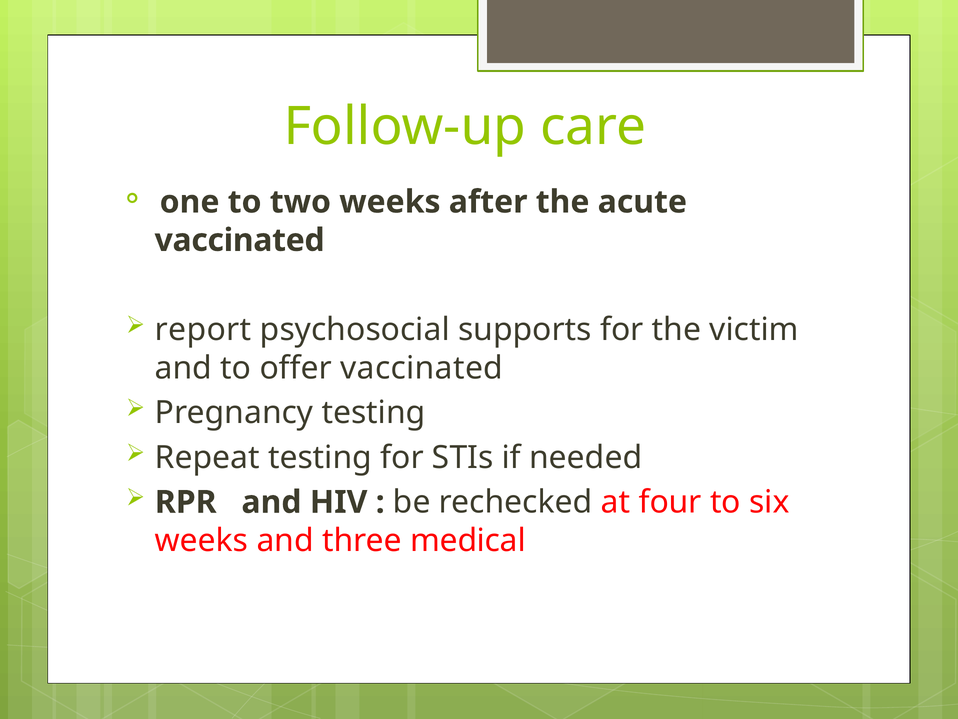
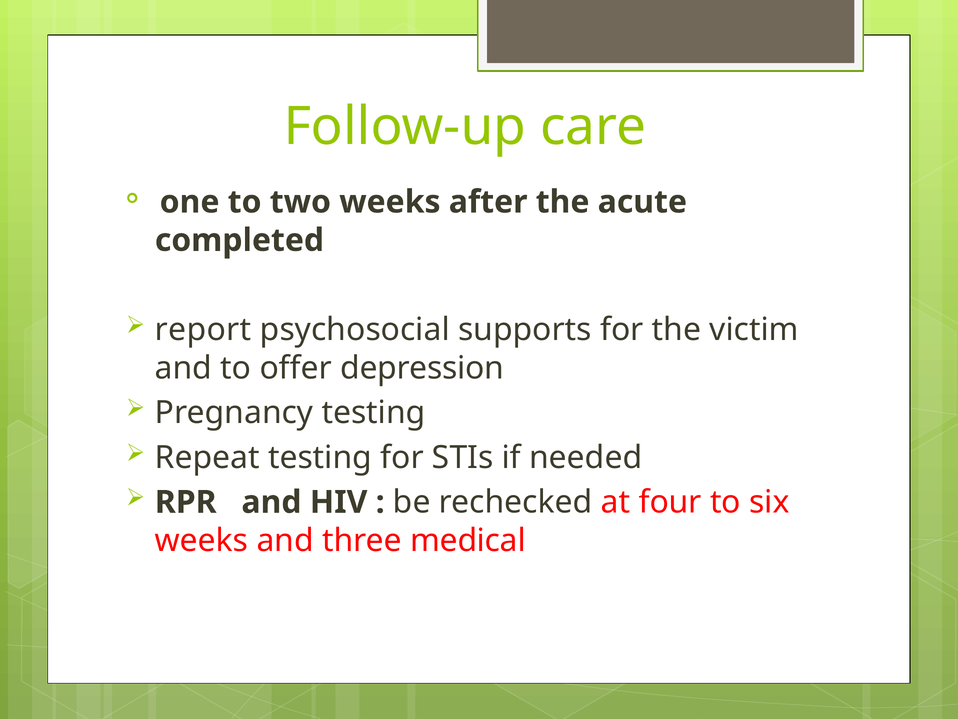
vaccinated at (240, 240): vaccinated -> completed
offer vaccinated: vaccinated -> depression
